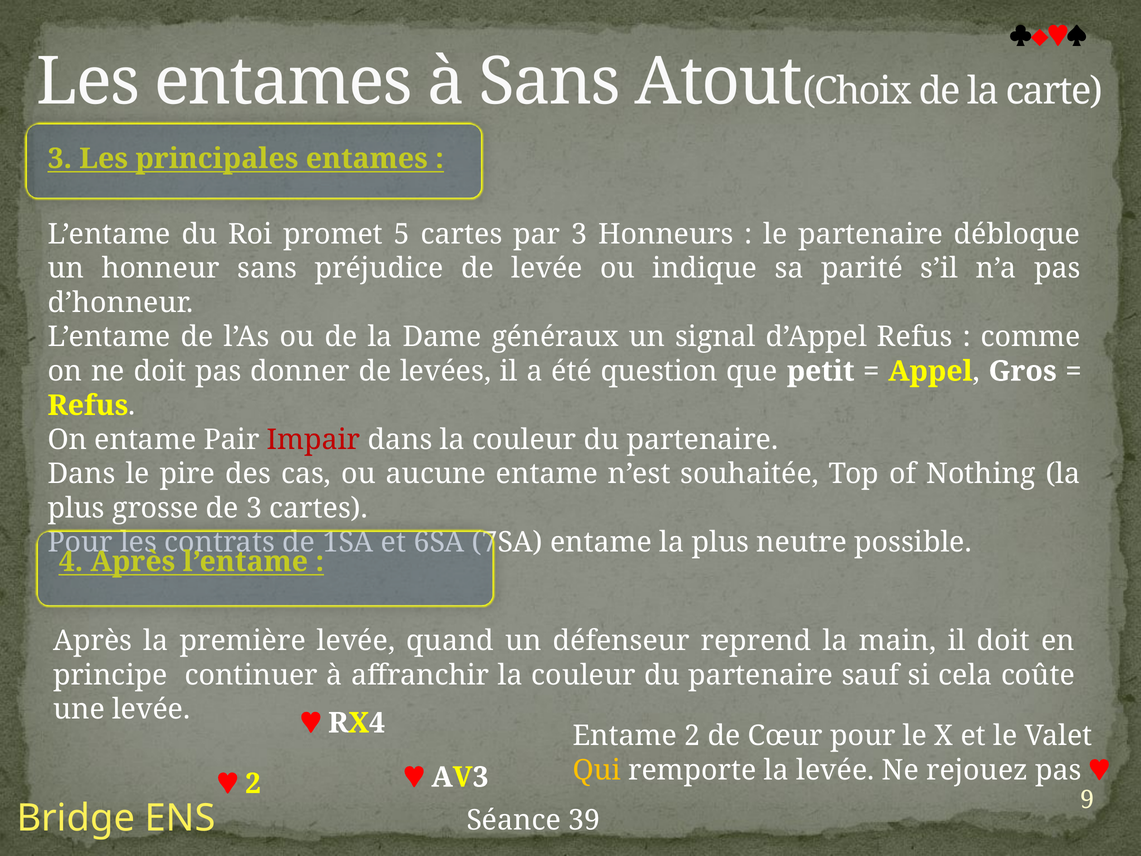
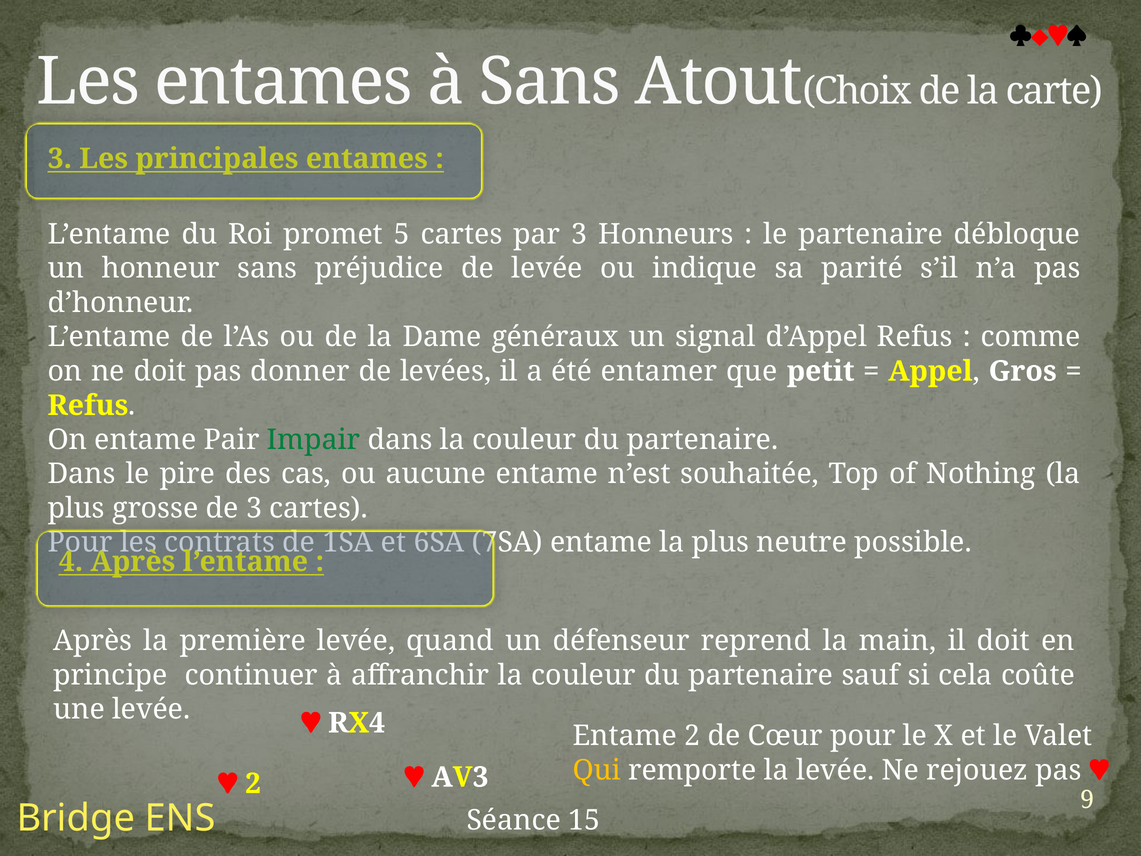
question: question -> entamer
Impair colour: red -> green
39: 39 -> 15
